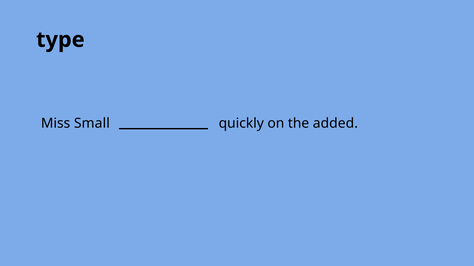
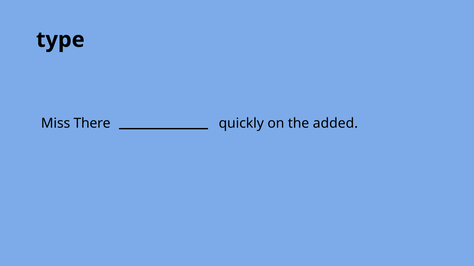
Small: Small -> There
